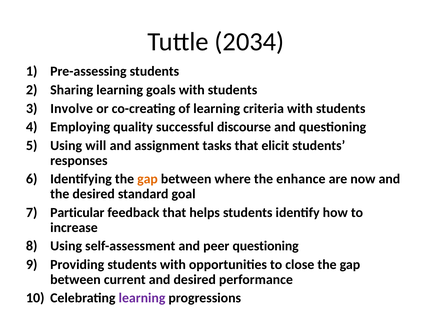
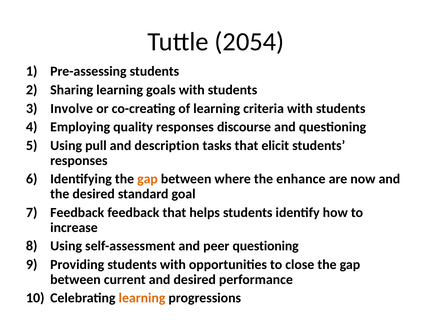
2034: 2034 -> 2054
quality successful: successful -> responses
will: will -> pull
assignment: assignment -> description
Particular at (77, 213): Particular -> Feedback
learning at (142, 298) colour: purple -> orange
